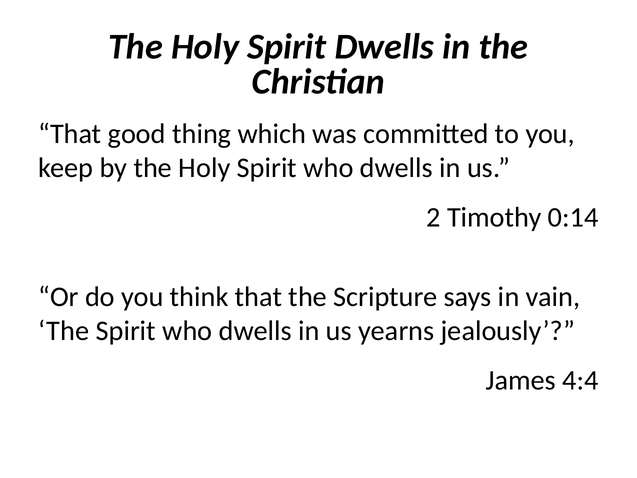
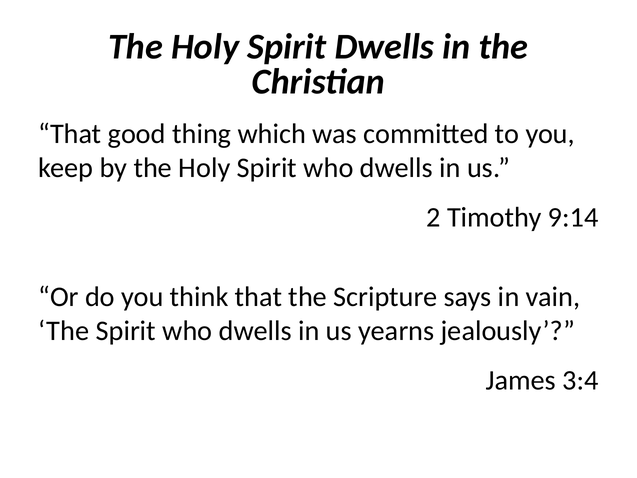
0:14: 0:14 -> 9:14
4:4: 4:4 -> 3:4
